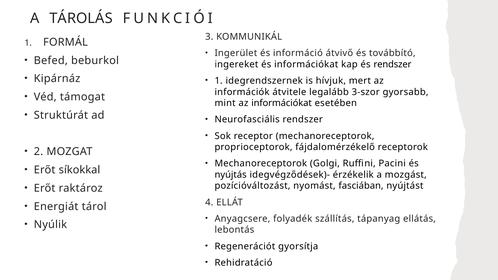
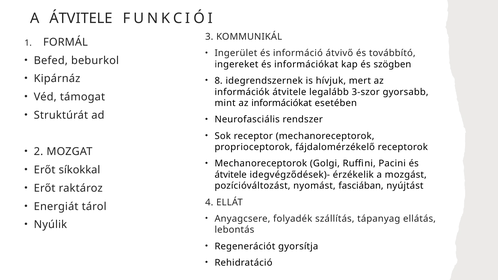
A TÁROLÁS: TÁROLÁS -> ÁTVITELE
és rendszer: rendszer -> szögben
1 at (219, 81): 1 -> 8
nyújtás at (231, 175): nyújtás -> átvitele
